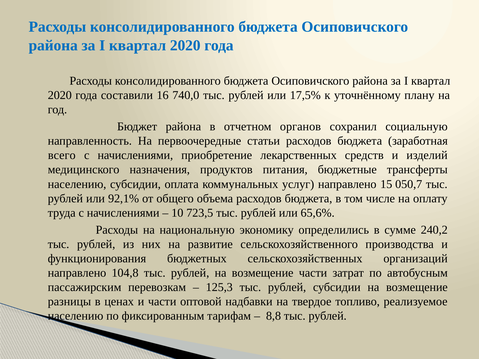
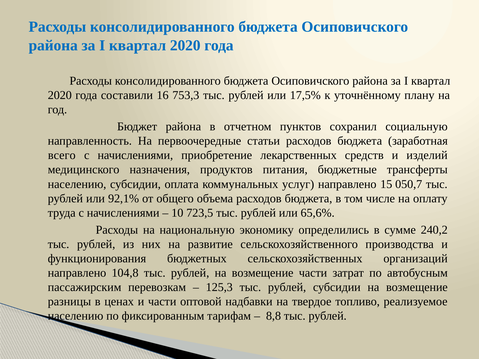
740,0: 740,0 -> 753,3
органов: органов -> пунктов
